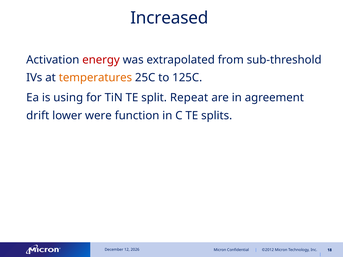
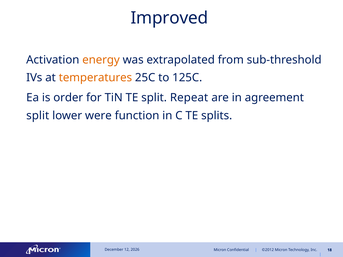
Increased: Increased -> Improved
energy colour: red -> orange
using: using -> order
drift at (38, 116): drift -> split
